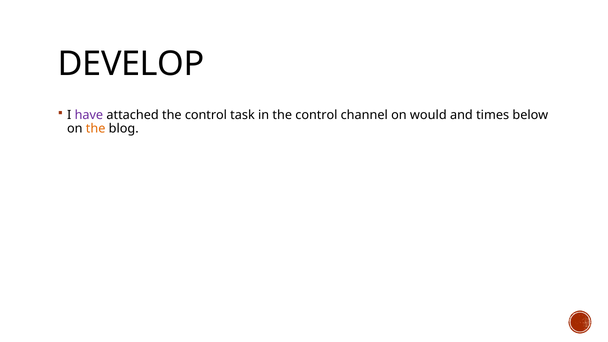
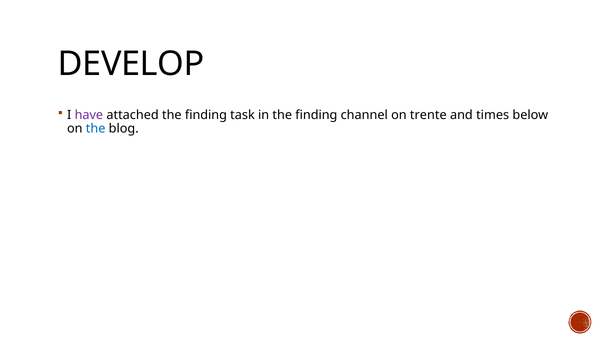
attached the control: control -> finding
in the control: control -> finding
would: would -> trente
the at (96, 129) colour: orange -> blue
